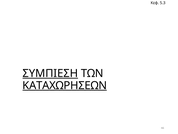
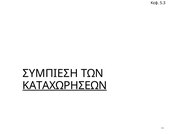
ΣΥΜΠΙΕΣΗ underline: present -> none
